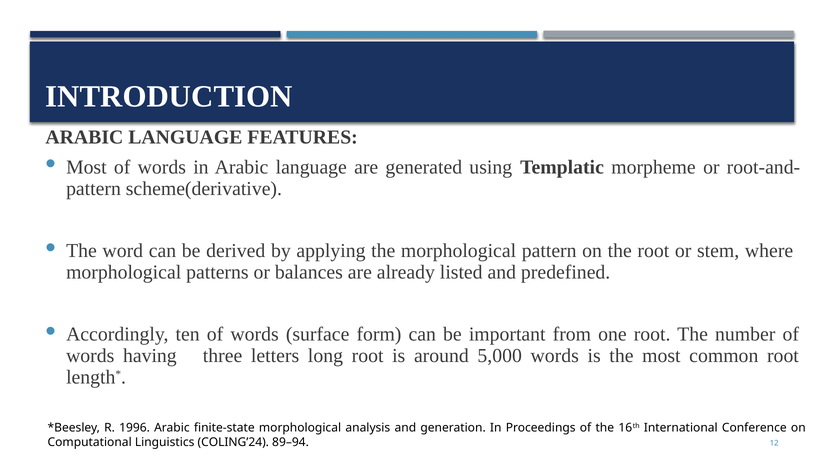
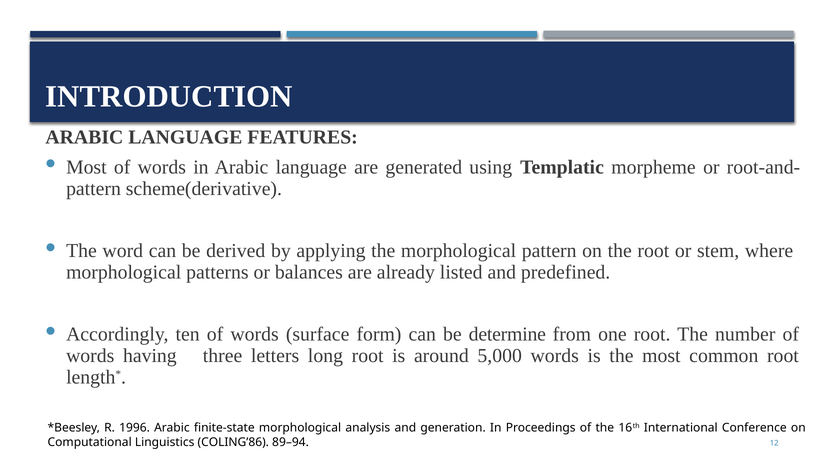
important: important -> determine
COLING’24: COLING’24 -> COLING’86
